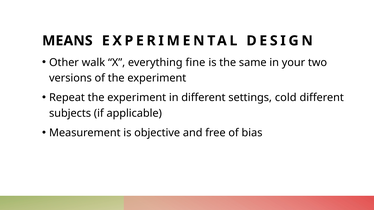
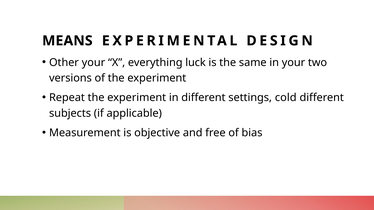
Other walk: walk -> your
fine: fine -> luck
